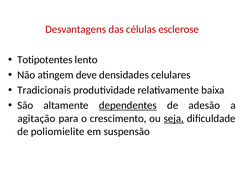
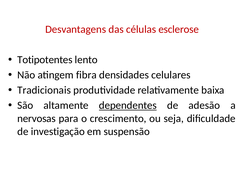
deve: deve -> fibra
agitação: agitação -> nervosas
seja underline: present -> none
poliomielite: poliomielite -> investigação
